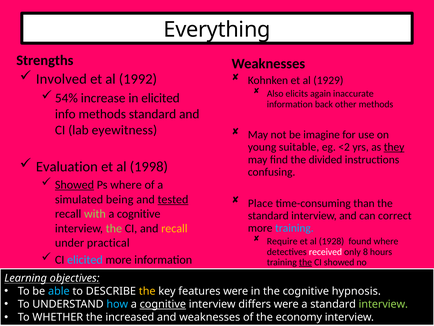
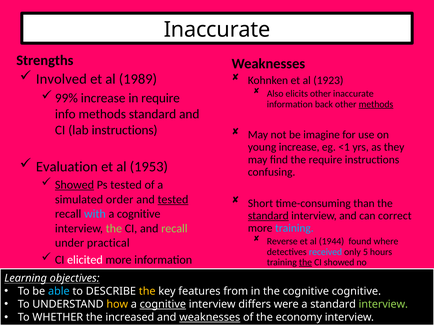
Everything at (217, 30): Everything -> Inaccurate
1992: 1992 -> 1989
1929: 1929 -> 1923
elicits again: again -> other
54%: 54% -> 99%
in elicited: elicited -> require
methods at (376, 104) underline: none -> present
lab eyewitness: eyewitness -> instructions
young suitable: suitable -> increase
<2: <2 -> <1
they underline: present -> none
the divided: divided -> require
1998: 1998 -> 1953
Ps where: where -> tested
being: being -> order
Place: Place -> Short
with at (95, 214) colour: light green -> light blue
standard at (268, 215) underline: none -> present
recall at (174, 228) colour: yellow -> light green
Require: Require -> Reverse
1928: 1928 -> 1944
received colour: white -> light blue
8: 8 -> 5
elicited at (85, 259) colour: light blue -> white
features were: were -> from
cognitive hypnosis: hypnosis -> cognitive
how colour: light blue -> yellow
weaknesses at (210, 317) underline: none -> present
